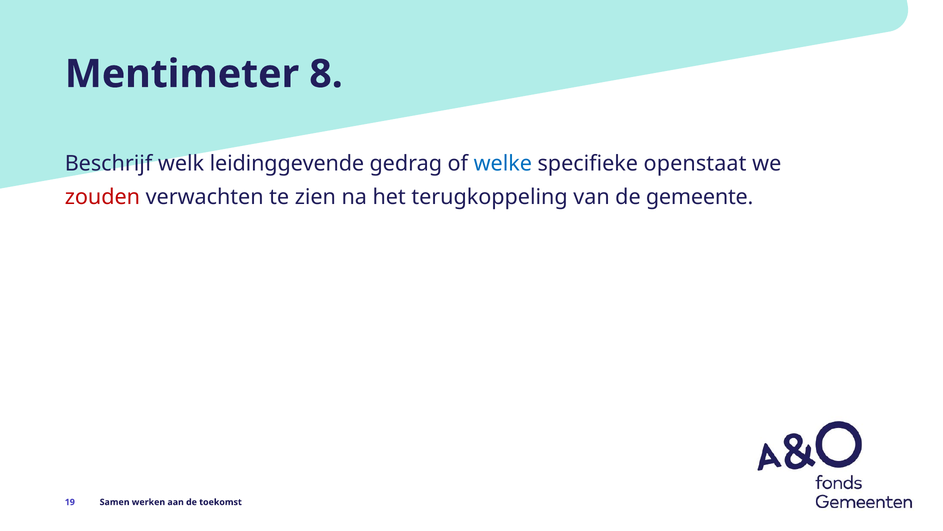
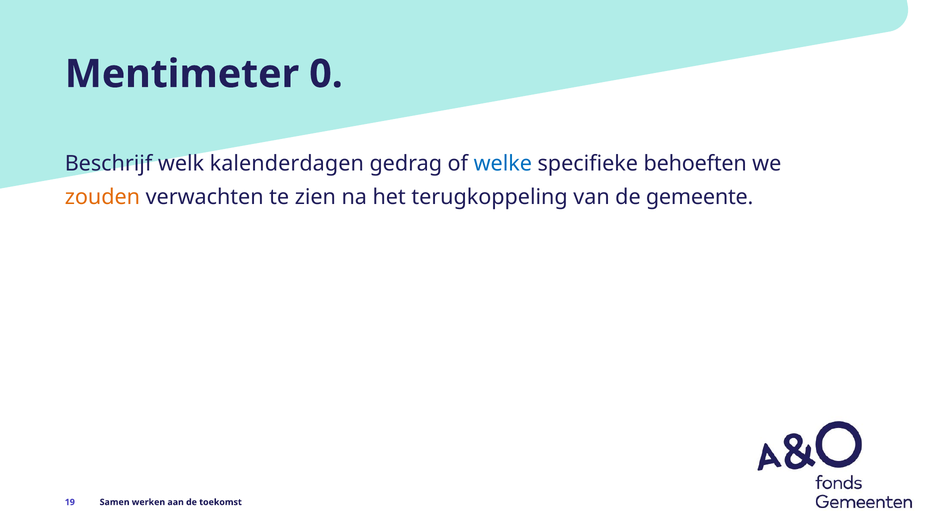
8: 8 -> 0
leidinggevende: leidinggevende -> kalenderdagen
openstaat: openstaat -> behoeften
zouden colour: red -> orange
